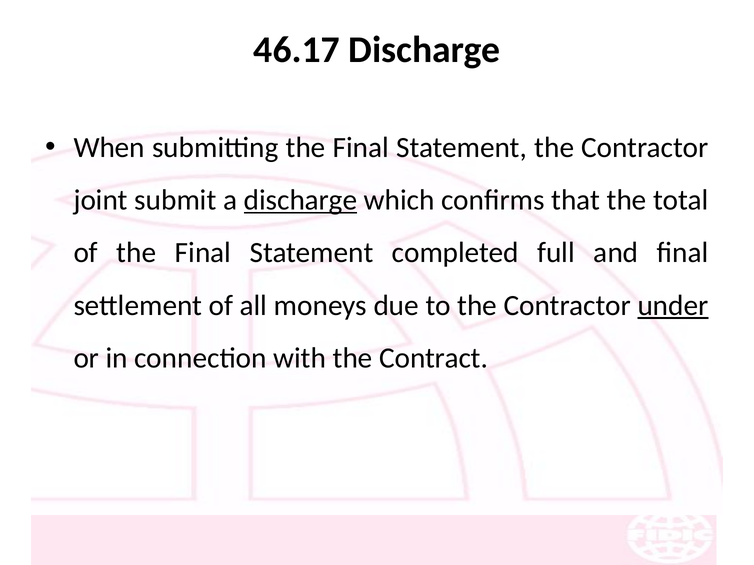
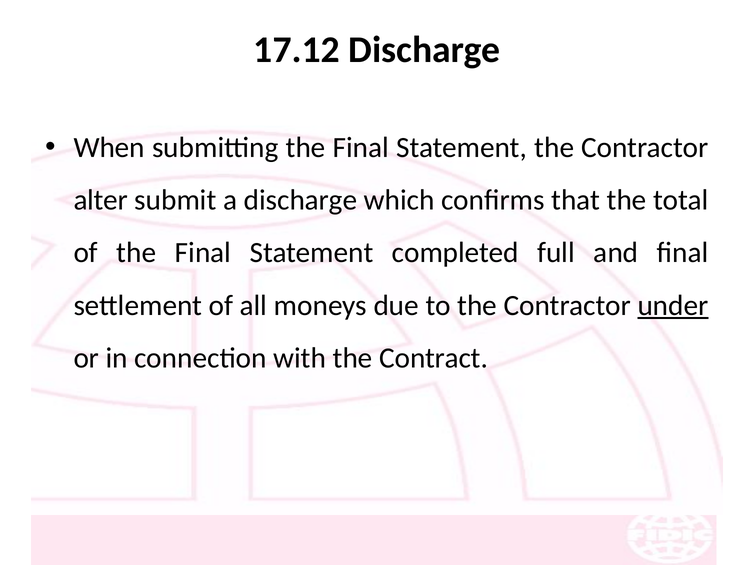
46.17: 46.17 -> 17.12
joint: joint -> alter
discharge at (301, 200) underline: present -> none
